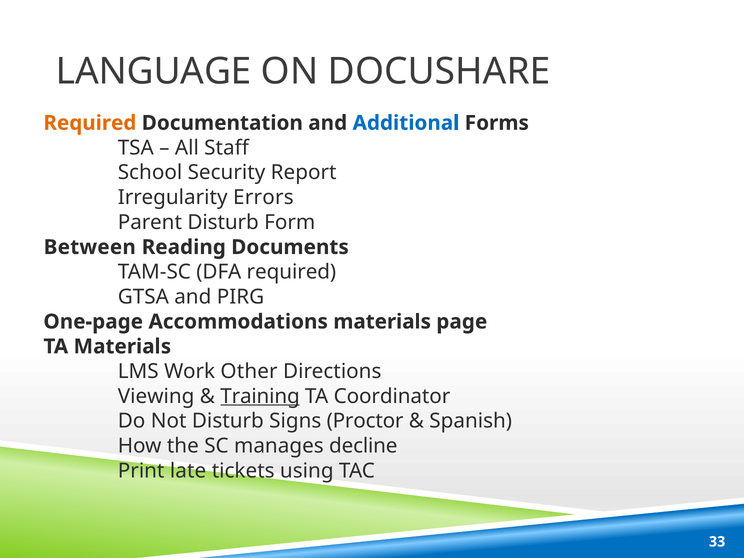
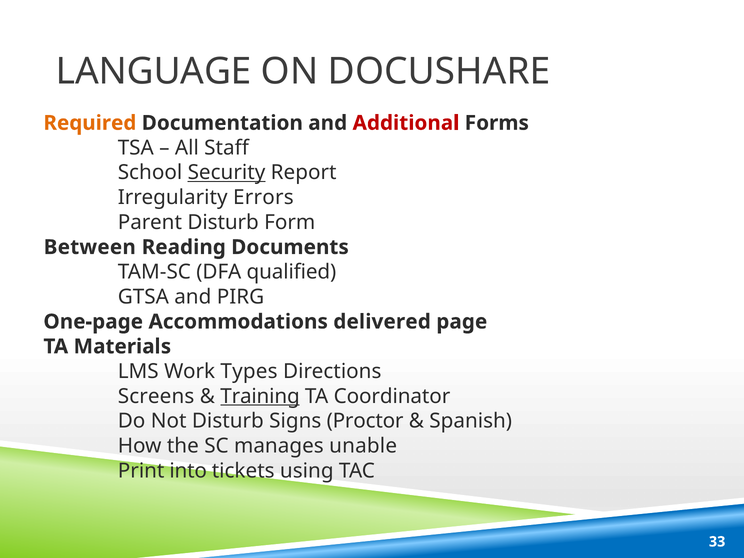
Additional colour: blue -> red
Security underline: none -> present
DFA required: required -> qualified
Accommodations materials: materials -> delivered
Other: Other -> Types
Viewing: Viewing -> Screens
decline: decline -> unable
late: late -> into
